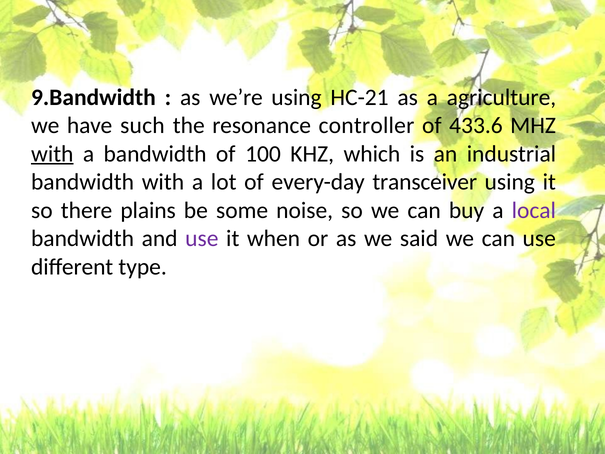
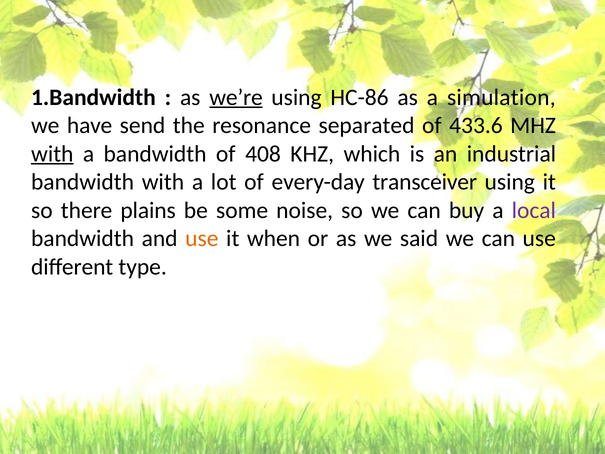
9.Bandwidth: 9.Bandwidth -> 1.Bandwidth
we’re underline: none -> present
HC-21: HC-21 -> HC-86
agriculture: agriculture -> simulation
such: such -> send
controller: controller -> separated
100: 100 -> 408
use at (202, 238) colour: purple -> orange
